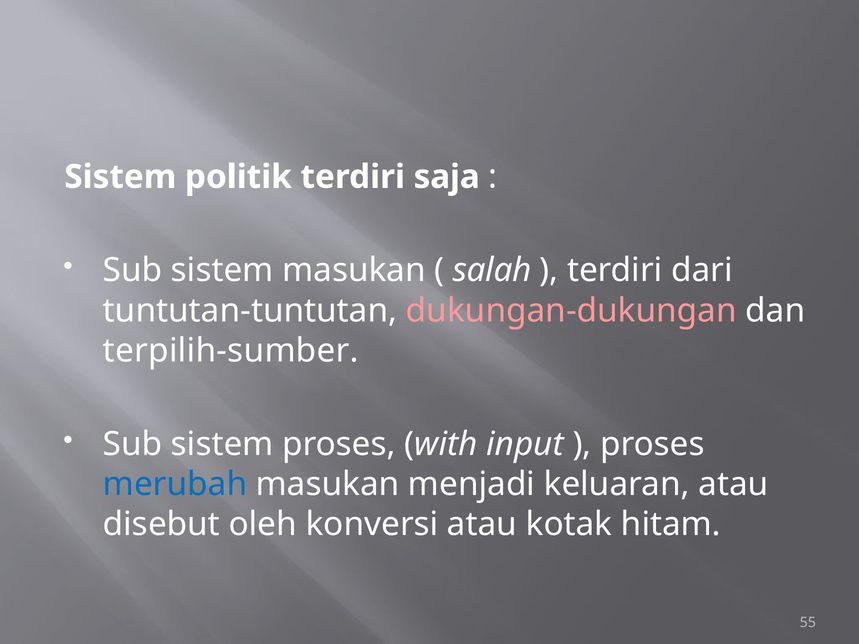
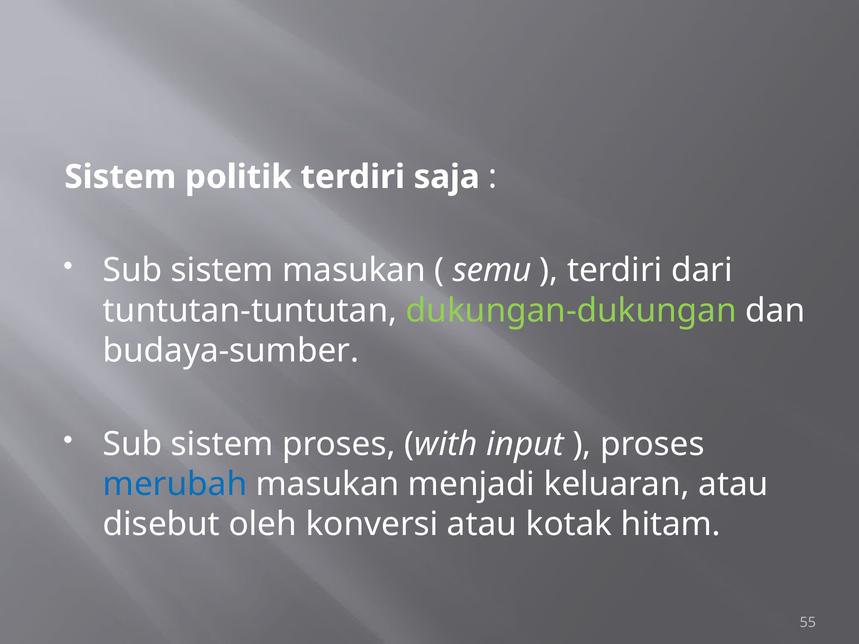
salah: salah -> semu
dukungan-dukungan colour: pink -> light green
terpilih-sumber: terpilih-sumber -> budaya-sumber
